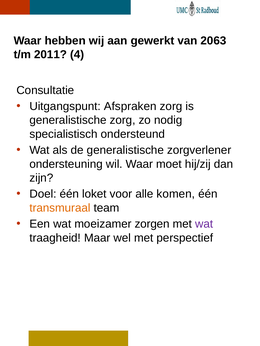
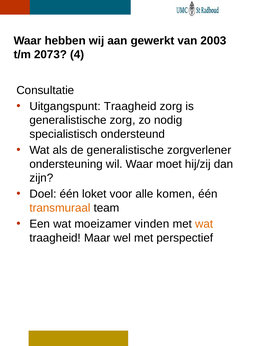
2063: 2063 -> 2003
2011: 2011 -> 2073
Uitgangspunt Afspraken: Afspraken -> Traagheid
zorgen: zorgen -> vinden
wat at (204, 224) colour: purple -> orange
